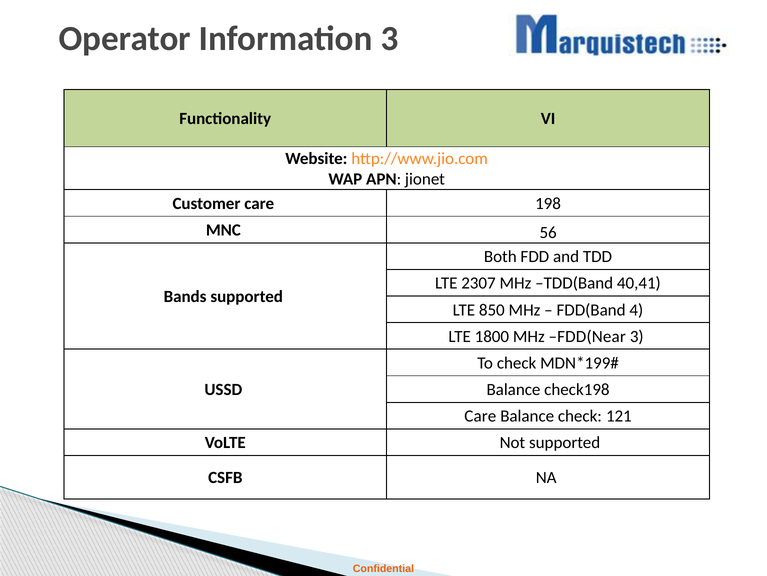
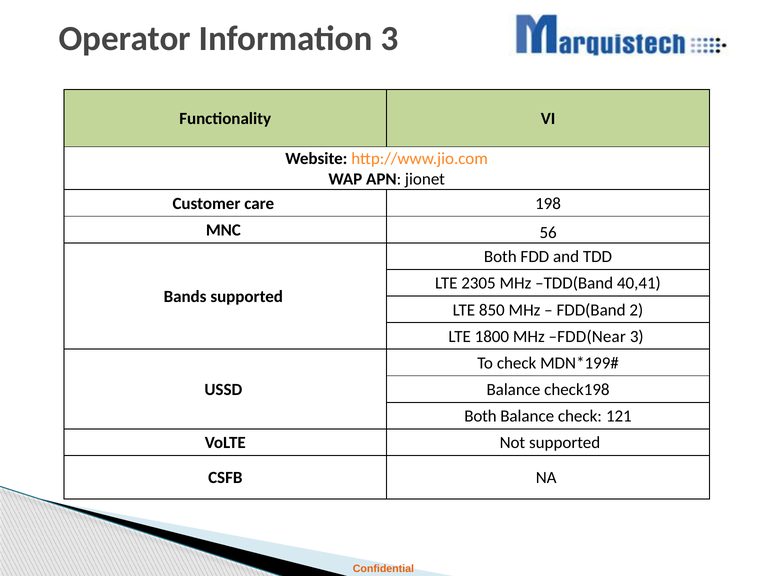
2307: 2307 -> 2305
4: 4 -> 2
Care at (480, 416): Care -> Both
